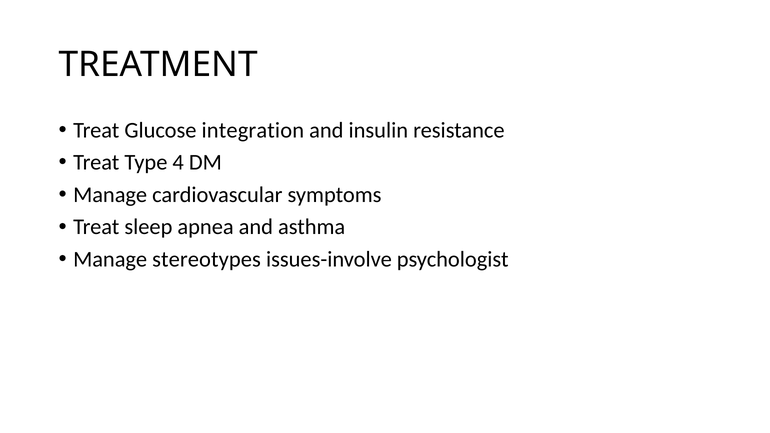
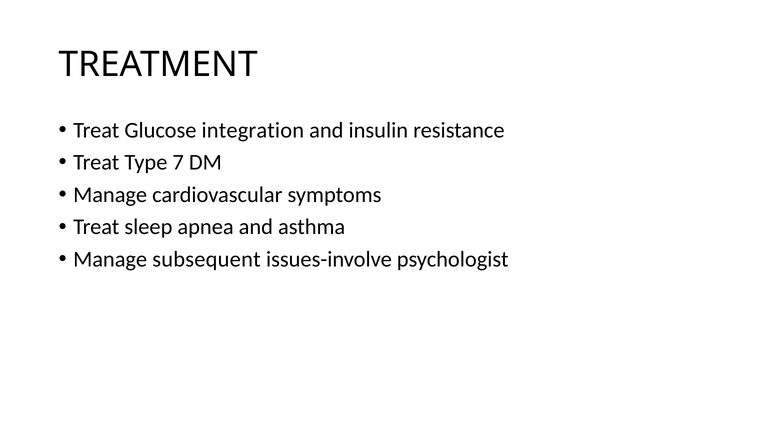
4: 4 -> 7
stereotypes: stereotypes -> subsequent
